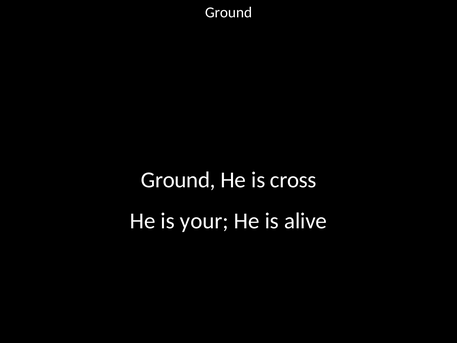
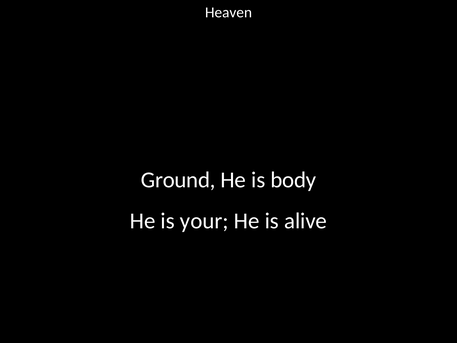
Ground at (229, 12): Ground -> Heaven
cross: cross -> body
